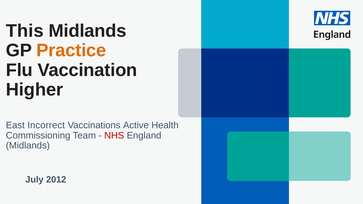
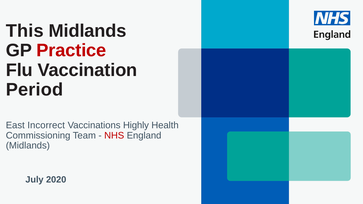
Practice colour: orange -> red
Higher: Higher -> Period
Active: Active -> Highly
2012: 2012 -> 2020
